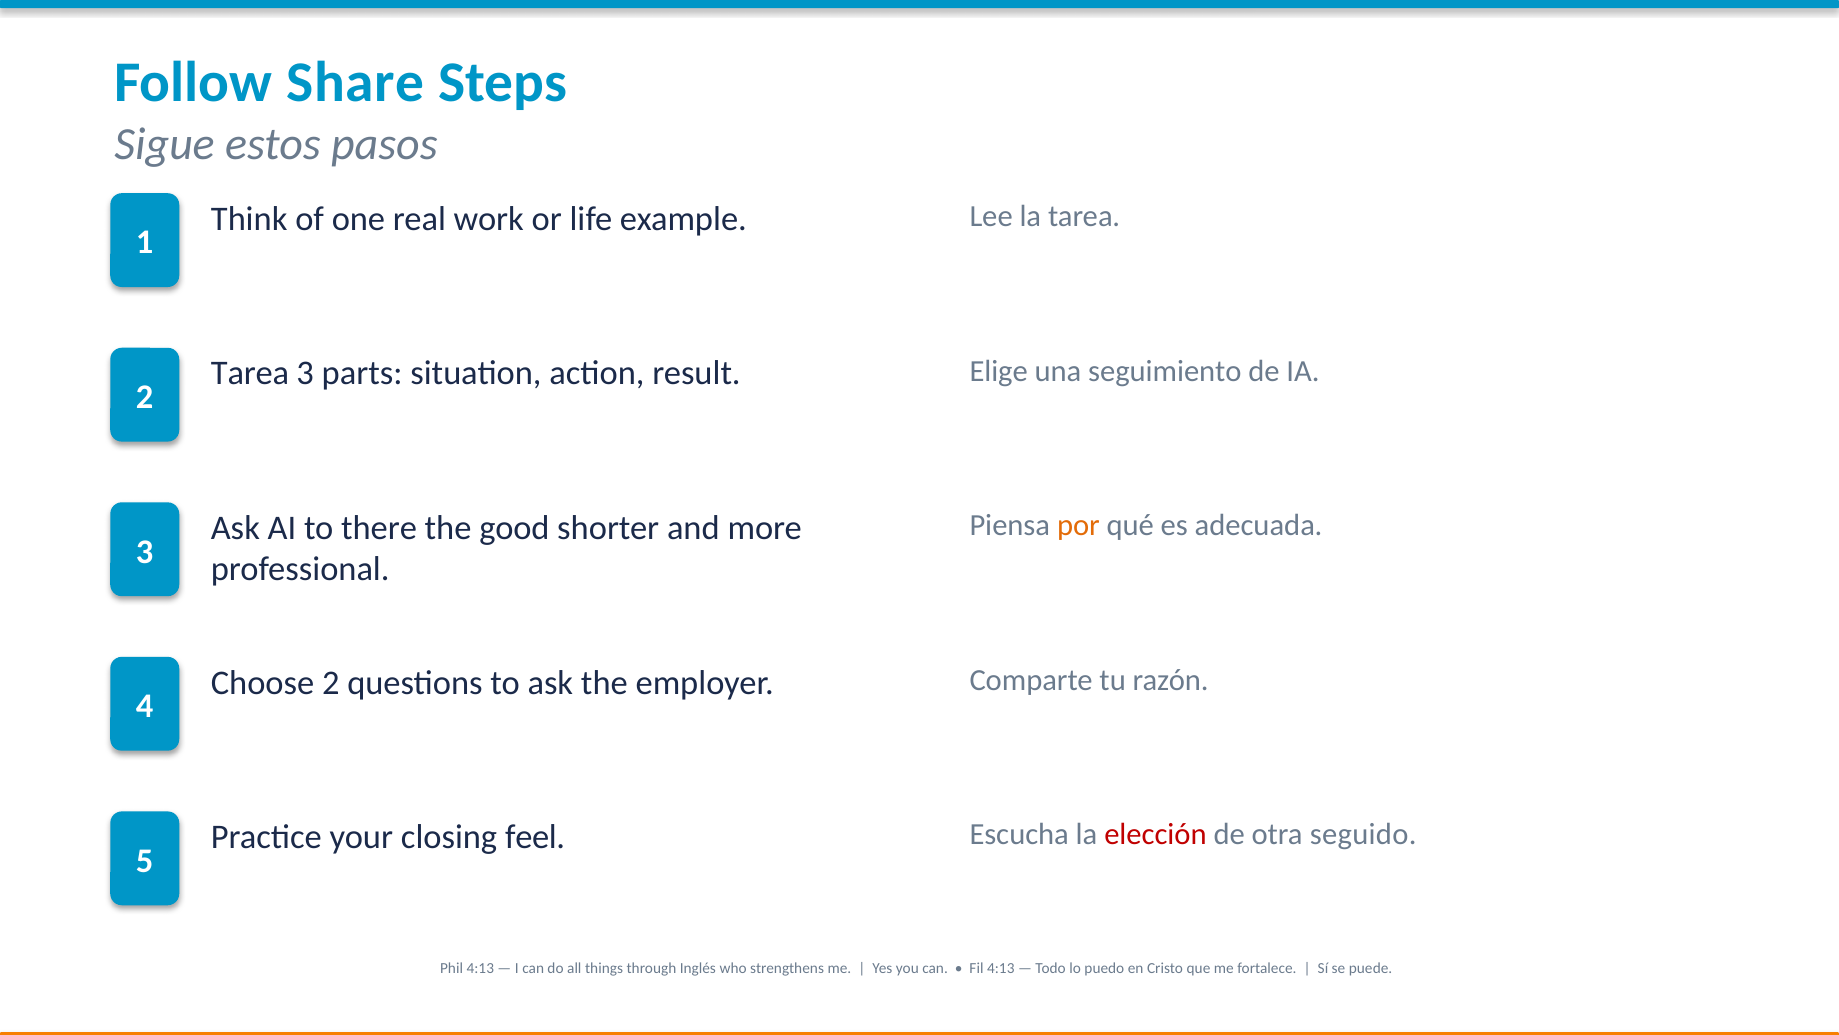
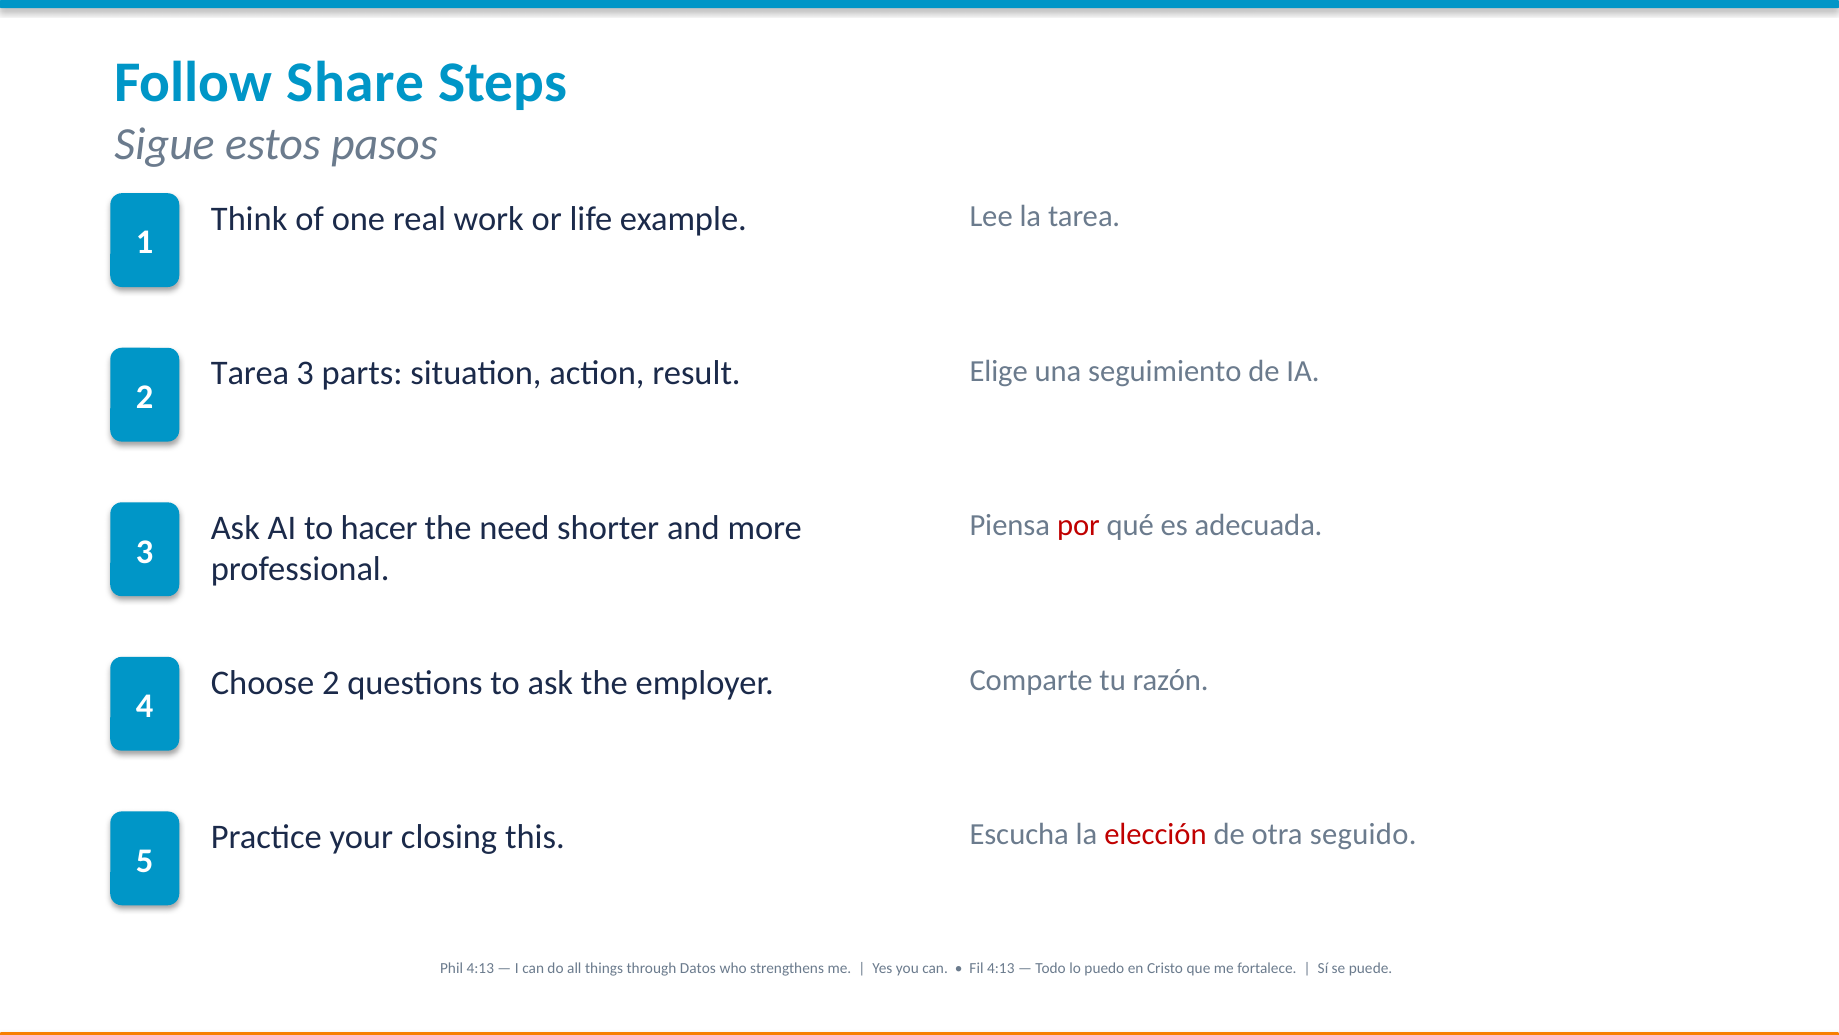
por colour: orange -> red
there: there -> hacer
good: good -> need
feel: feel -> this
Inglés: Inglés -> Datos
